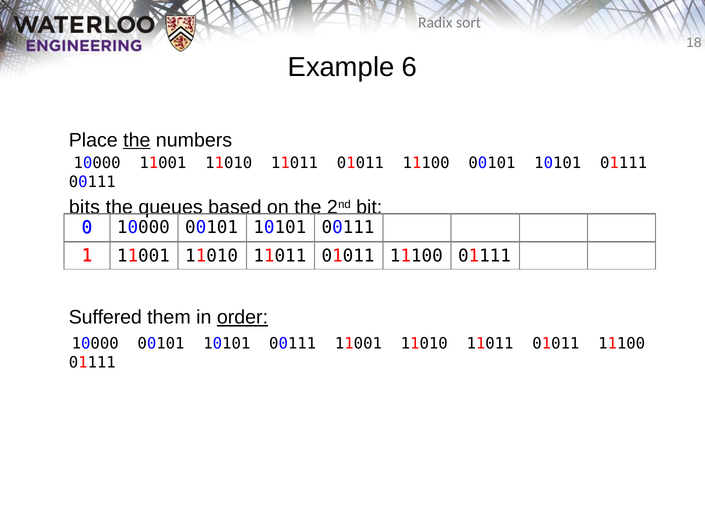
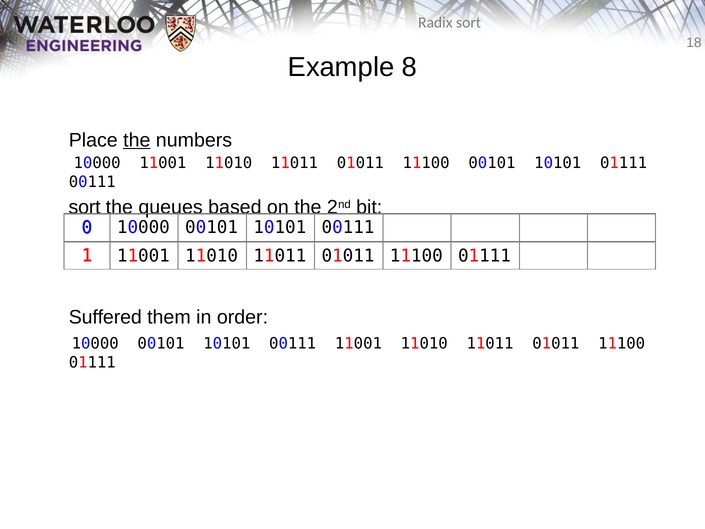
6: 6 -> 8
bits at (84, 207): bits -> sort
order underline: present -> none
